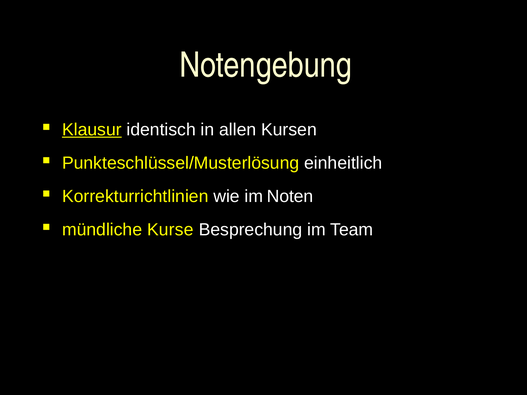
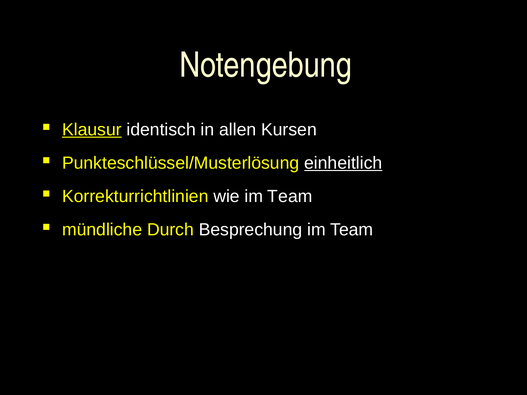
einheitlich underline: none -> present
wie im Noten: Noten -> Team
Kurse: Kurse -> Durch
